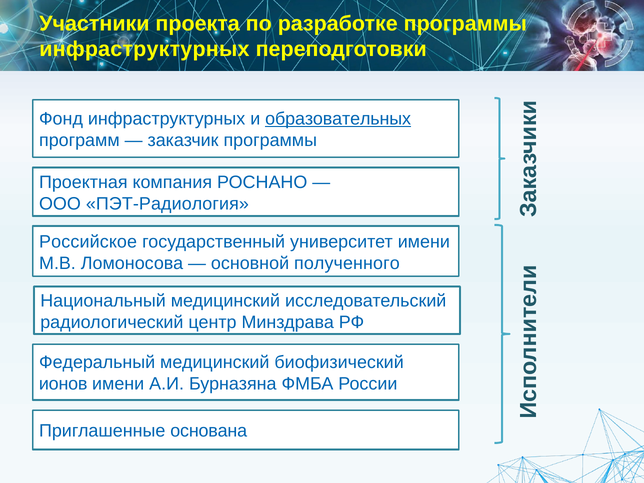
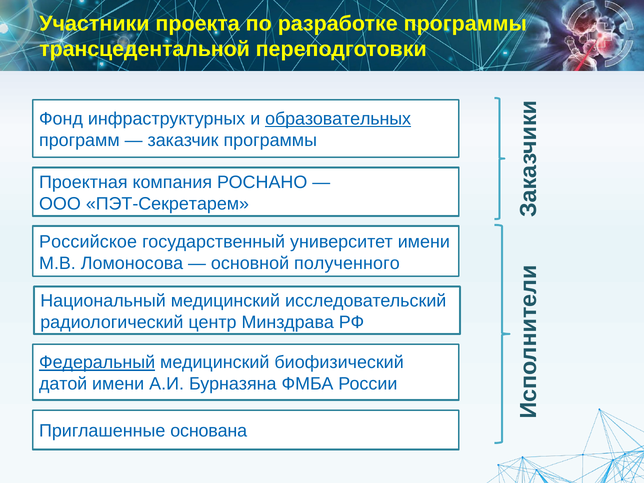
инфраструктурных at (144, 49): инфраструктурных -> трансцедентальной
ПЭТ-Радиология: ПЭТ-Радиология -> ПЭТ-Секретарем
Федеральный underline: none -> present
ионов: ионов -> датой
